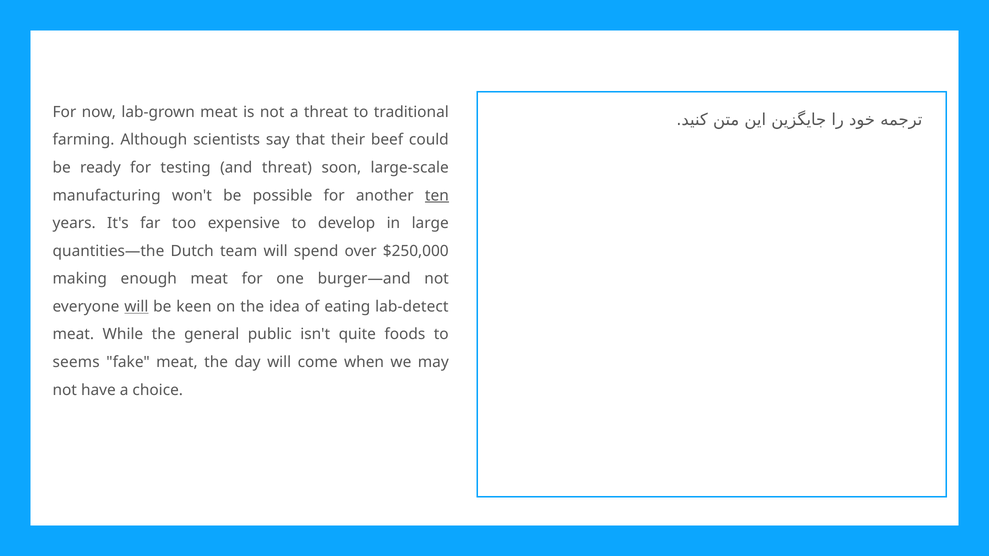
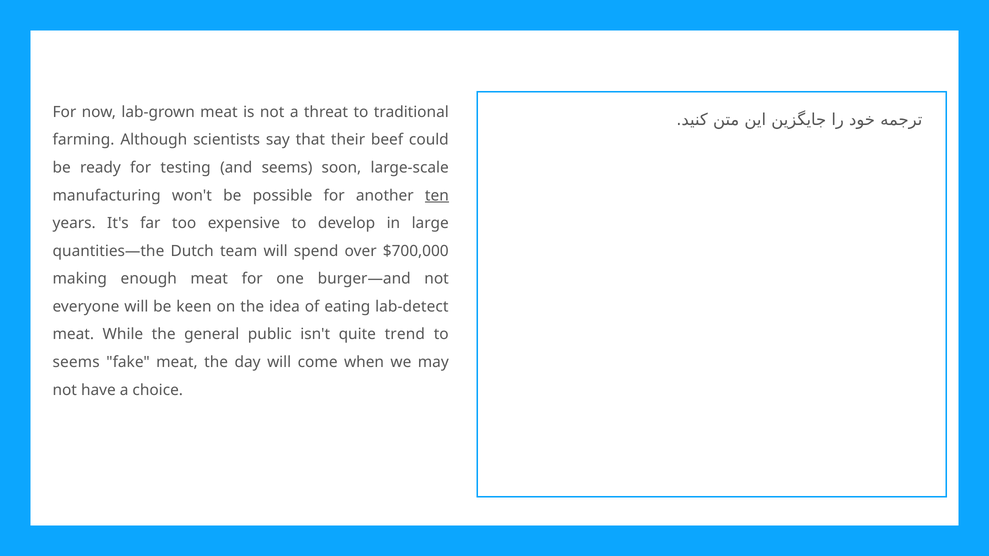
and threat: threat -> seems
$250,000: $250,000 -> $700,000
will at (136, 307) underline: present -> none
foods: foods -> trend
